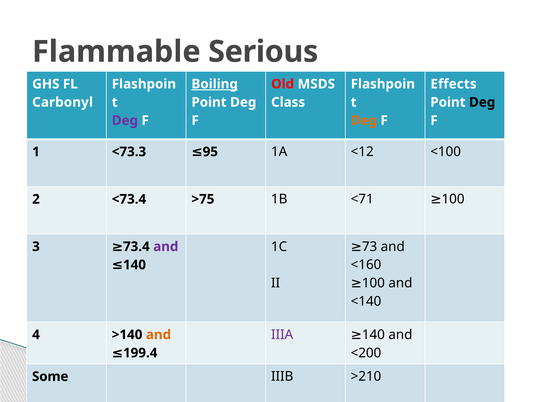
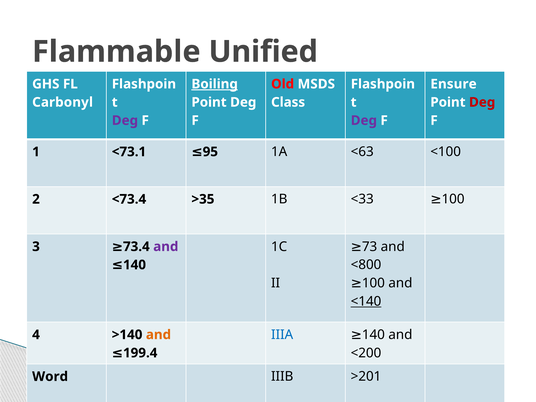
Serious: Serious -> Unified
Effects: Effects -> Ensure
Deg at (482, 102) colour: black -> red
Deg at (364, 120) colour: orange -> purple
<73.3: <73.3 -> <73.1
<12: <12 -> <63
>75: >75 -> >35
<71: <71 -> <33
<160: <160 -> <800
<140 underline: none -> present
IIIA colour: purple -> blue
Some: Some -> Word
>210: >210 -> >201
